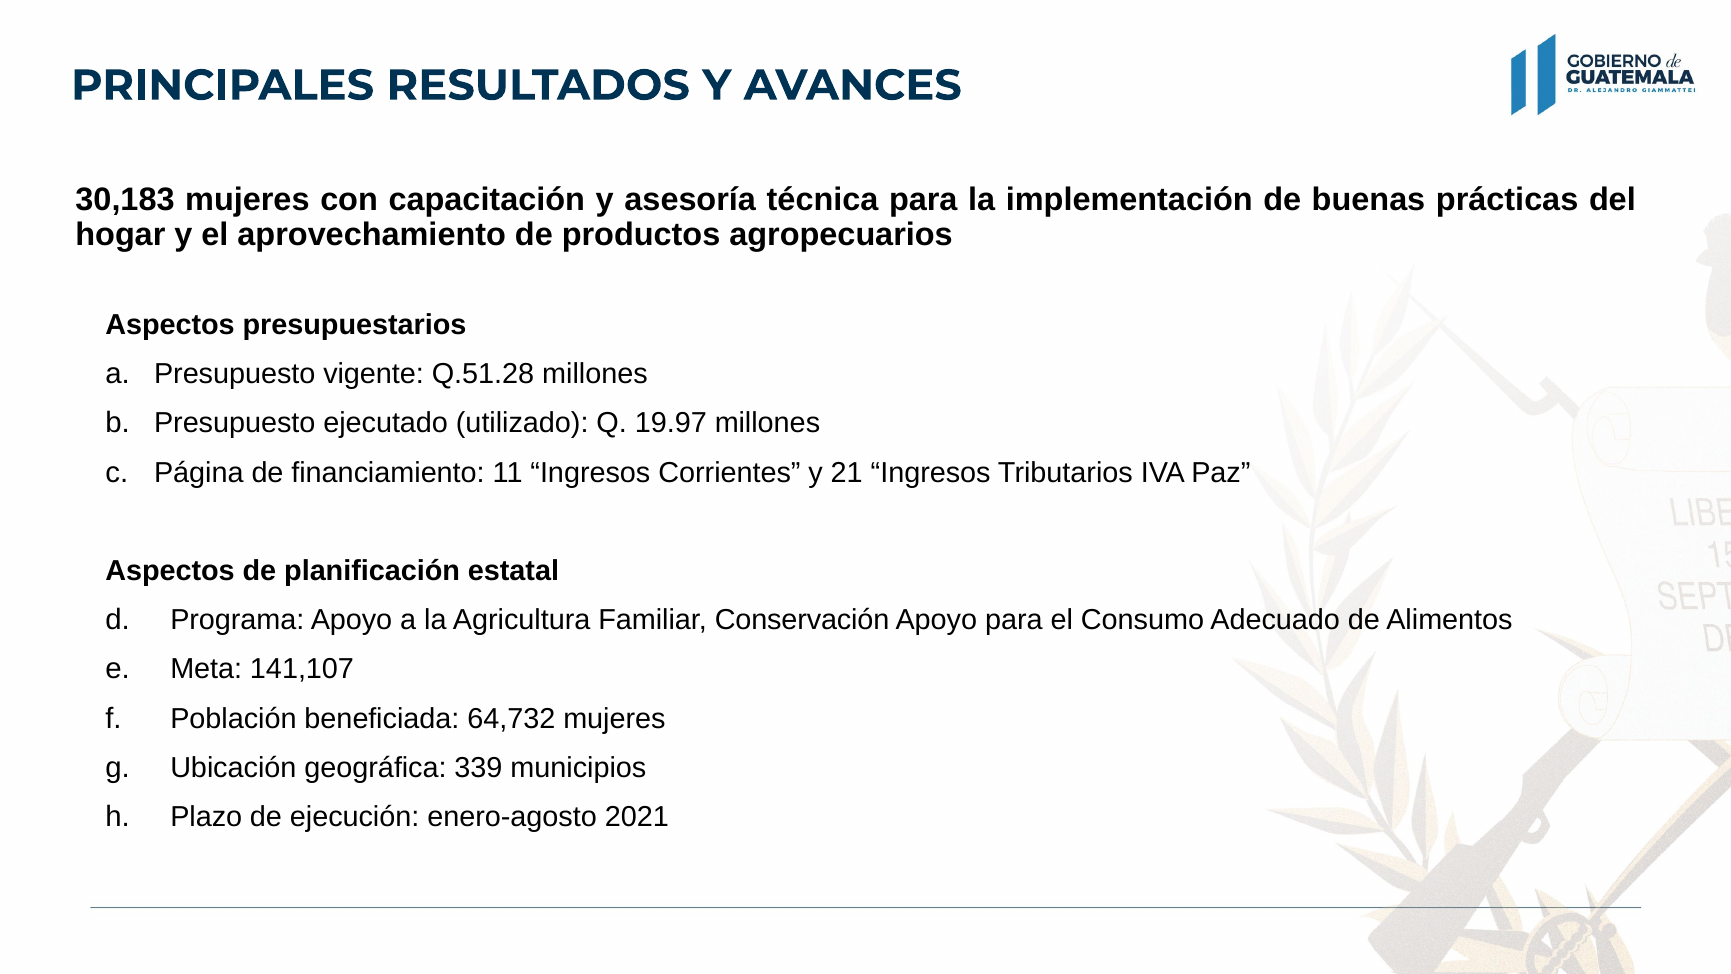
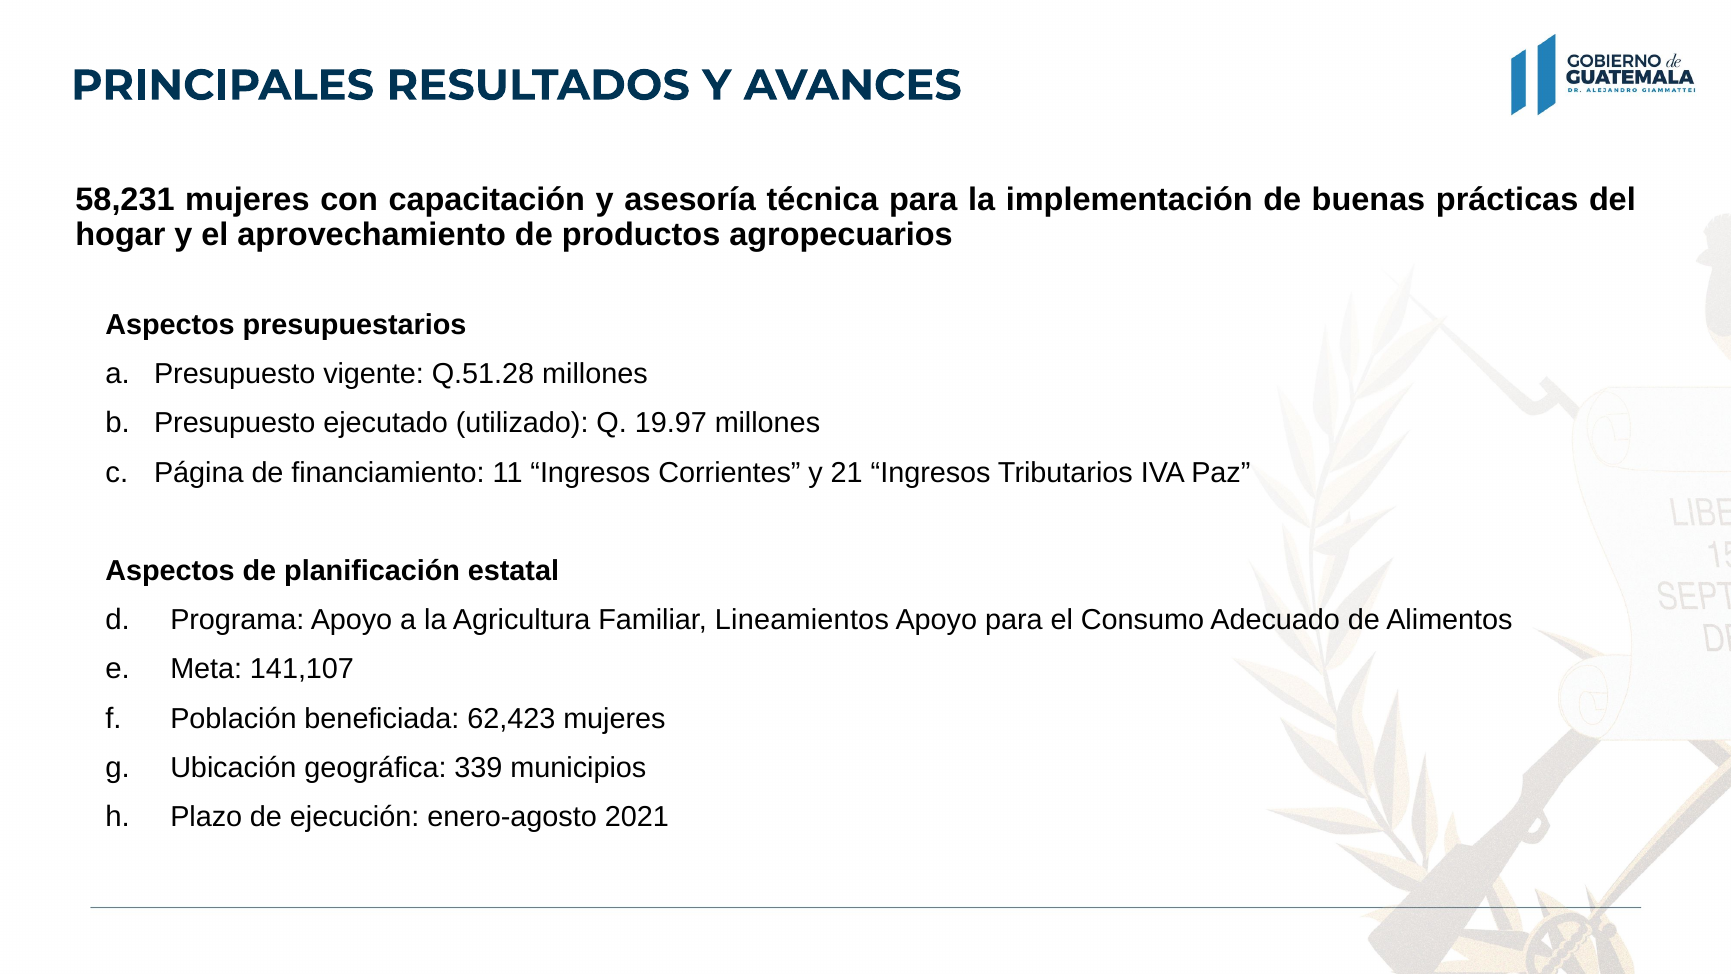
30,183: 30,183 -> 58,231
Conservación: Conservación -> Lineamientos
64,732: 64,732 -> 62,423
